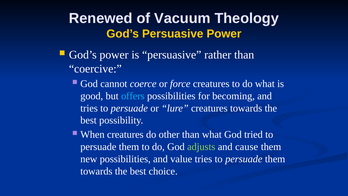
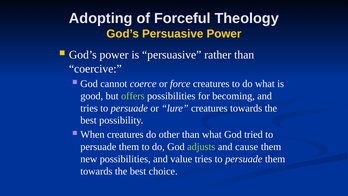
Renewed: Renewed -> Adopting
Vacuum: Vacuum -> Forceful
offers colour: light blue -> light green
